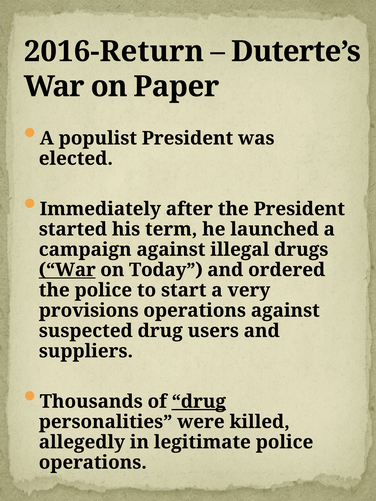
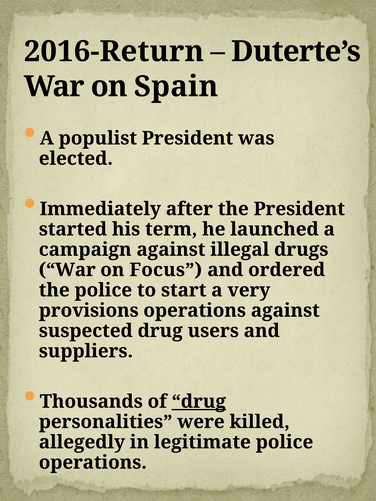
Paper: Paper -> Spain
War at (67, 270) underline: present -> none
Today: Today -> Focus
